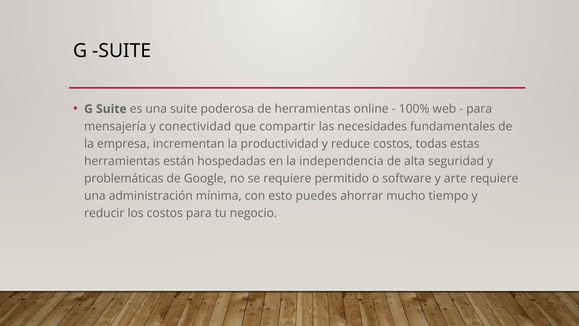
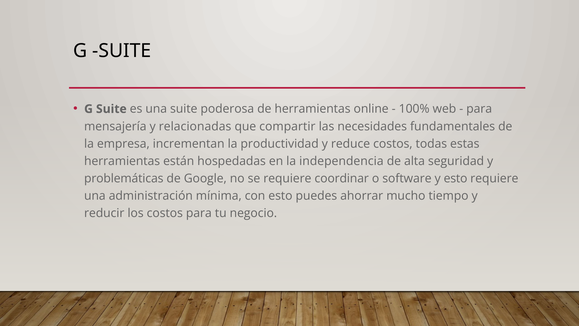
conectividad: conectividad -> relacionadas
permitido: permitido -> coordinar
y arte: arte -> esto
